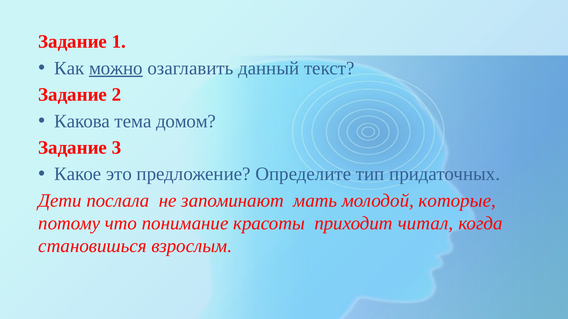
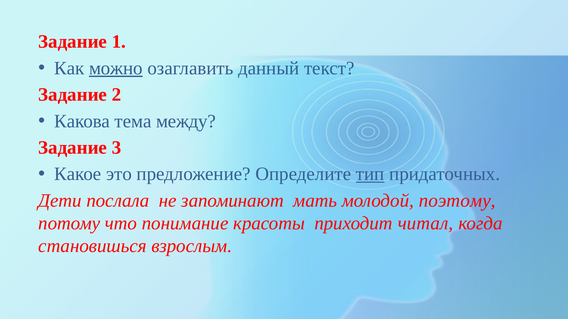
домом: домом -> между
тип underline: none -> present
которые: которые -> поэтому
